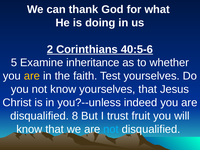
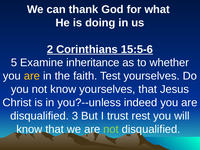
40:5-6: 40:5-6 -> 15:5-6
8: 8 -> 3
fruit: fruit -> rest
not at (111, 129) colour: light blue -> light green
